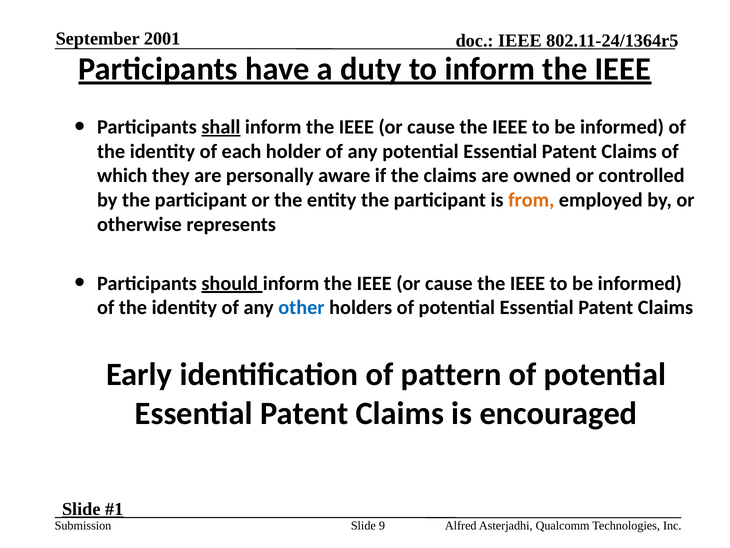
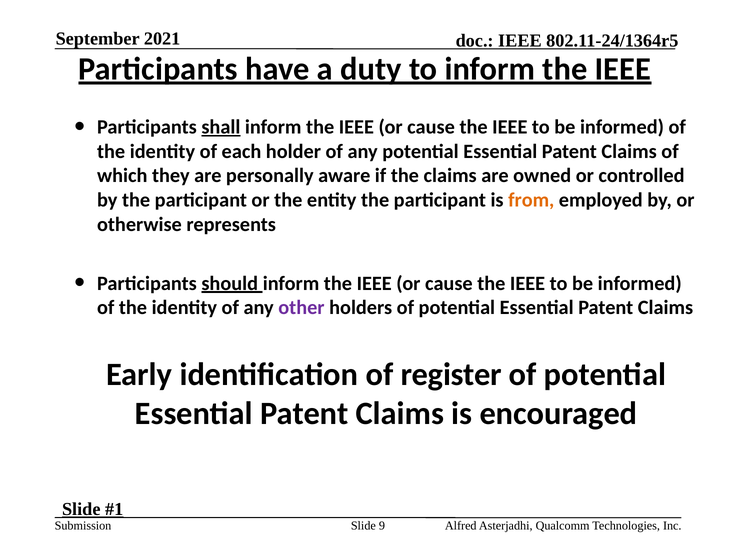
2001: 2001 -> 2021
other colour: blue -> purple
pattern: pattern -> register
